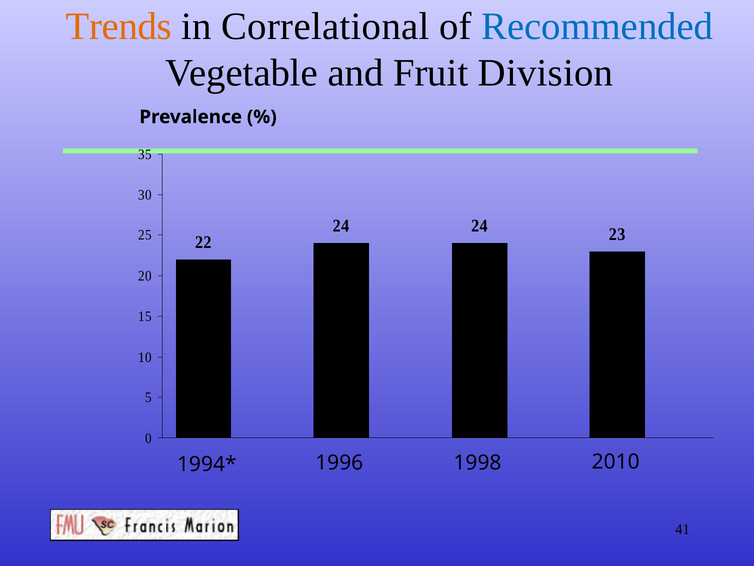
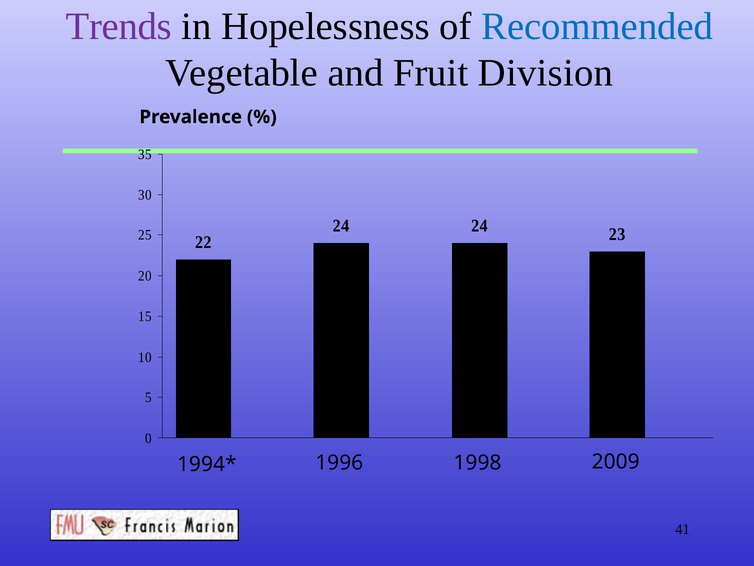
Trends colour: orange -> purple
Correlational: Correlational -> Hopelessness
2010: 2010 -> 2009
